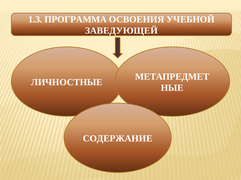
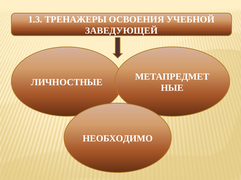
ПРОГРАММА: ПРОГРАММА -> ТРЕНАЖЕРЫ
СОДЕРЖАНИЕ: СОДЕРЖАНИЕ -> НЕОБХОДИМО
